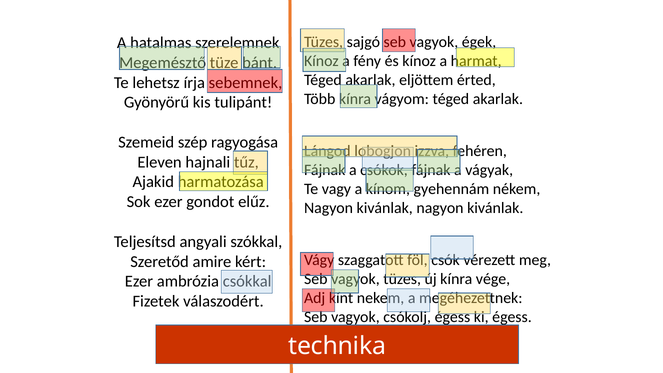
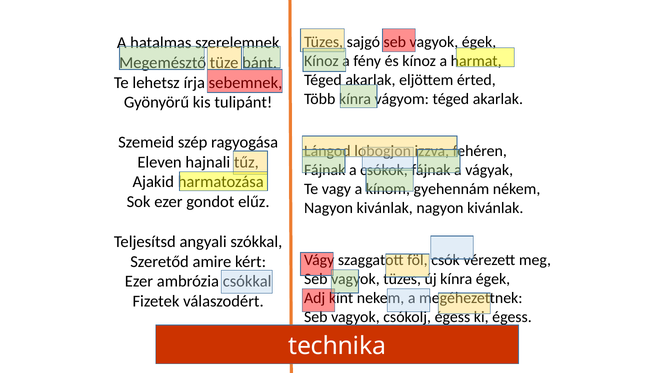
kínra vége: vége -> égek
